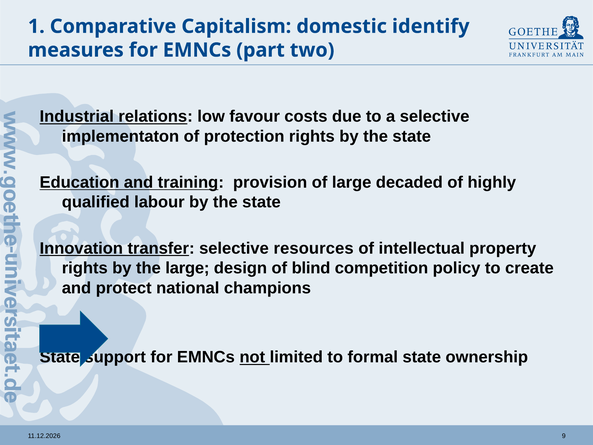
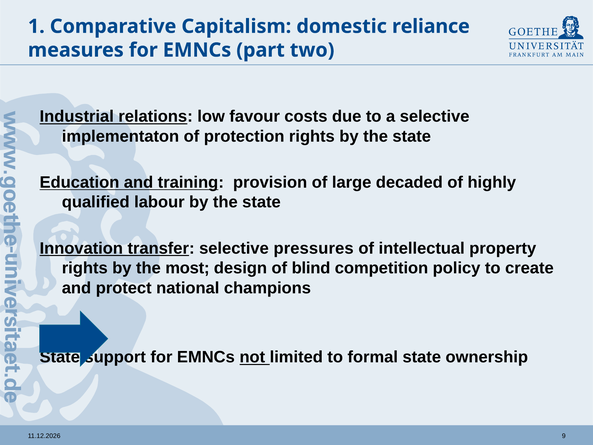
identify: identify -> reliance
resources: resources -> pressures
the large: large -> most
